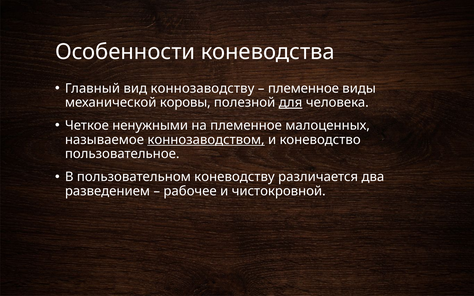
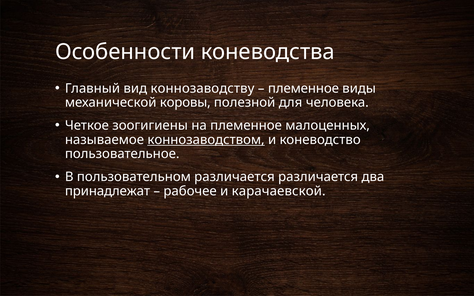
для underline: present -> none
ненужными: ненужными -> зоогигиены
пользовательном коневодству: коневодству -> различается
разведением: разведением -> принадлежат
чистокровной: чистокровной -> карачаевской
